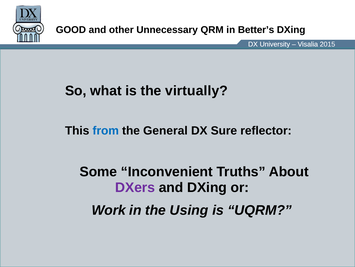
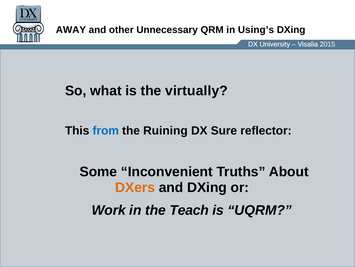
GOOD: GOOD -> AWAY
Better’s: Better’s -> Using’s
General: General -> Ruining
DXers colour: purple -> orange
Using: Using -> Teach
